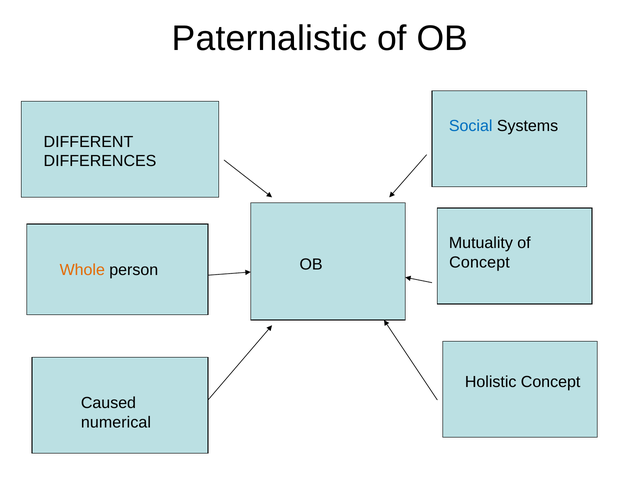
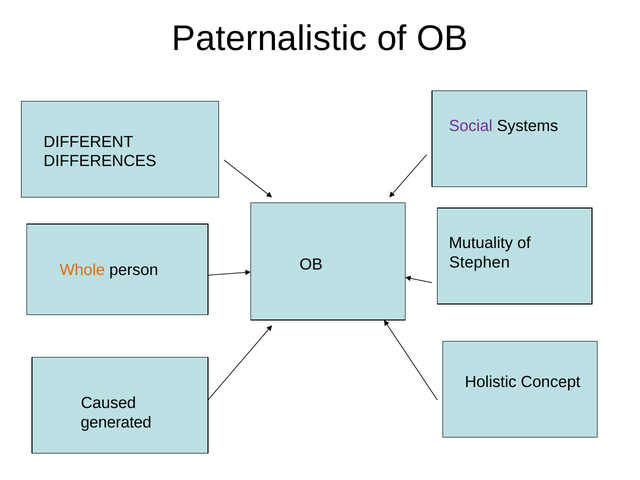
Social colour: blue -> purple
Concept at (480, 262): Concept -> Stephen
numerical: numerical -> generated
